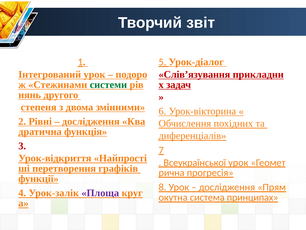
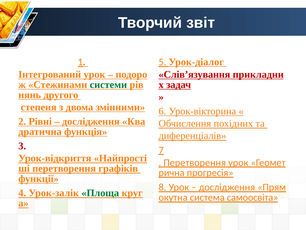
Всеукраїнської at (195, 162): Всеукраїнської -> Перетворення
Площа colour: purple -> green
принципах: принципах -> самоосвіта
